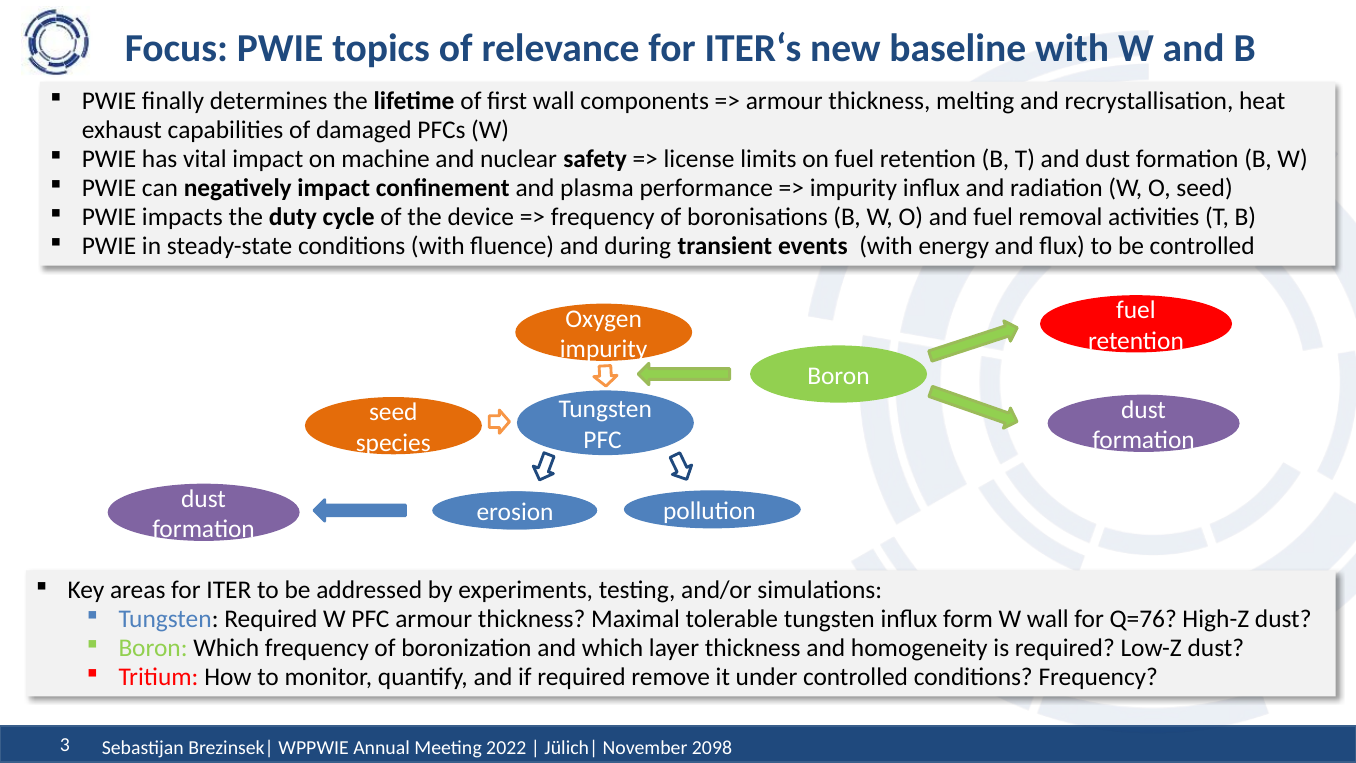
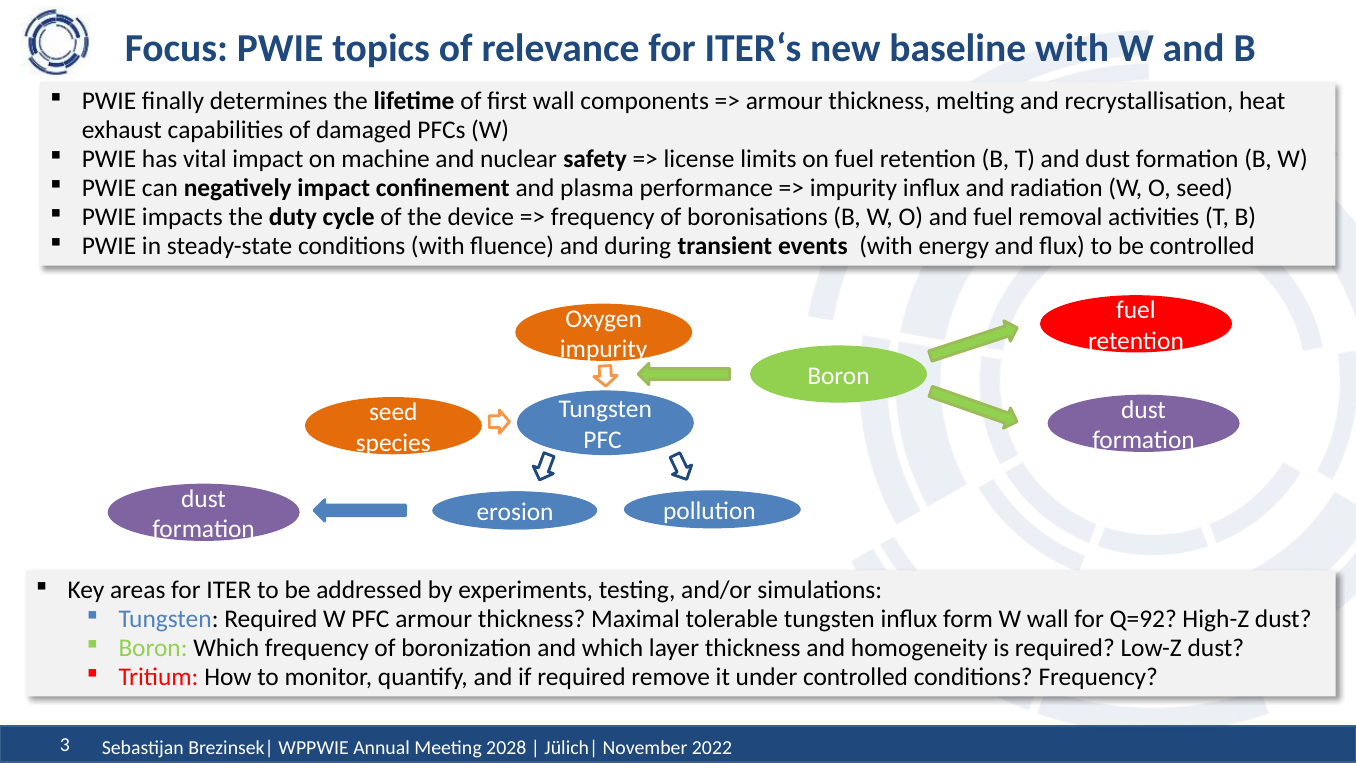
Q=76: Q=76 -> Q=92
2022: 2022 -> 2028
2098: 2098 -> 2022
